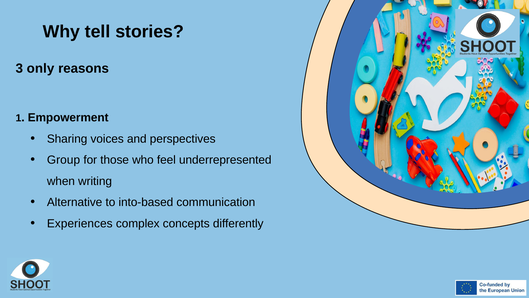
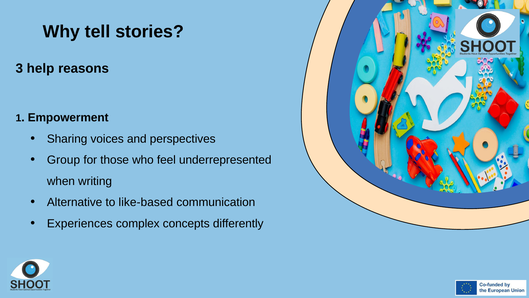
only: only -> help
into-based: into-based -> like-based
